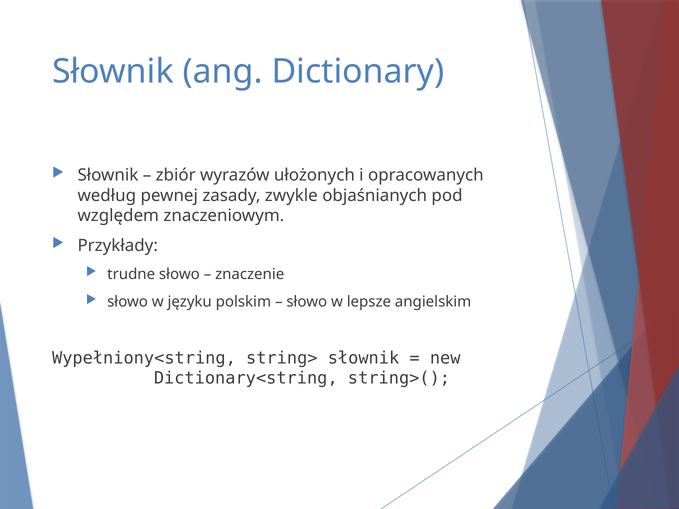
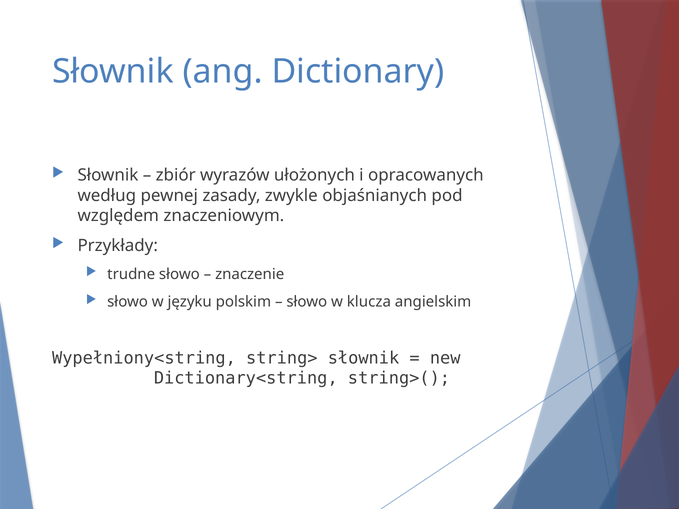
lepsze: lepsze -> klucza
